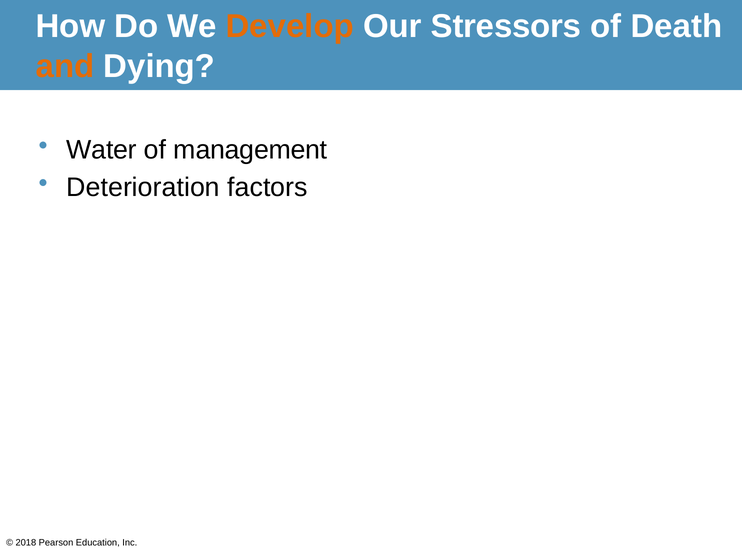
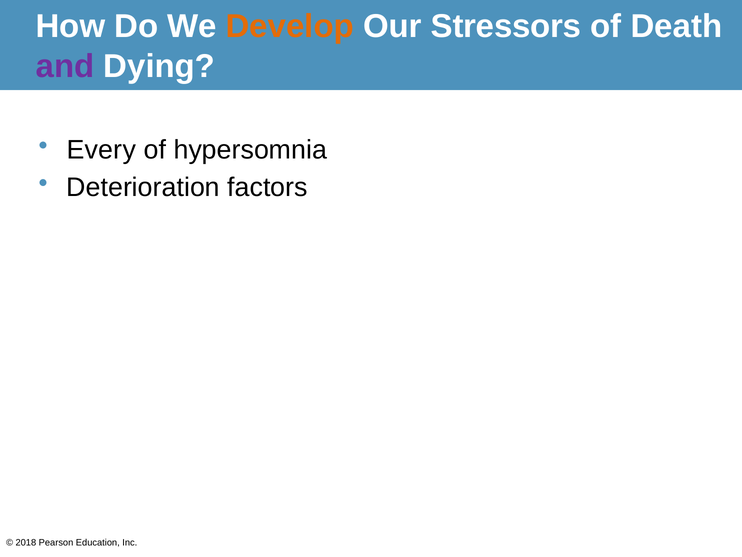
and colour: orange -> purple
Water: Water -> Every
management: management -> hypersomnia
